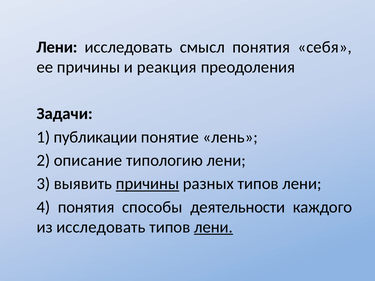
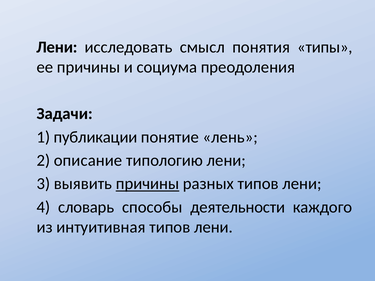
себя: себя -> типы
реакция: реакция -> социума
4 понятия: понятия -> словарь
из исследовать: исследовать -> интуитивная
лени at (213, 227) underline: present -> none
